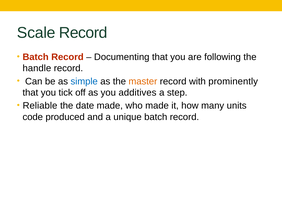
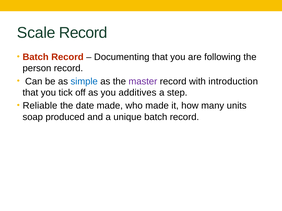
handle: handle -> person
master colour: orange -> purple
prominently: prominently -> introduction
code: code -> soap
